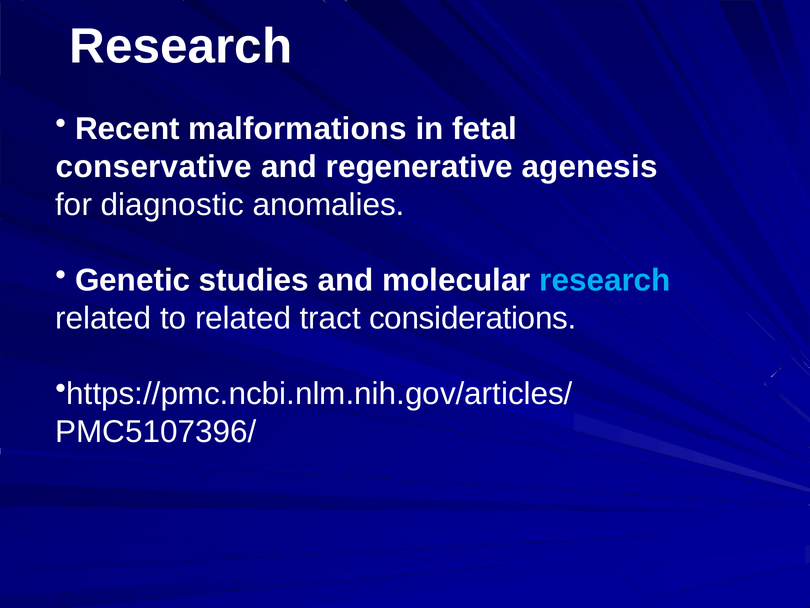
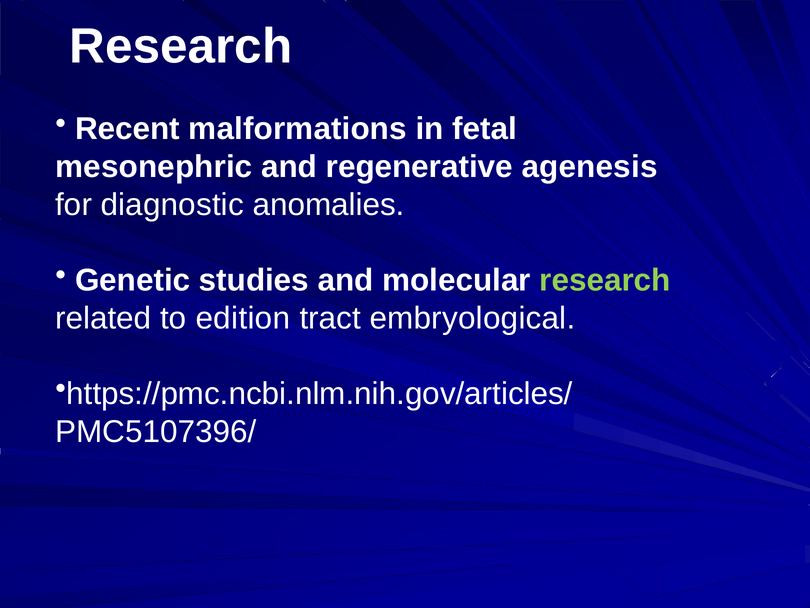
conservative: conservative -> mesonephric
research at (605, 280) colour: light blue -> light green
to related: related -> edition
considerations: considerations -> embryological
